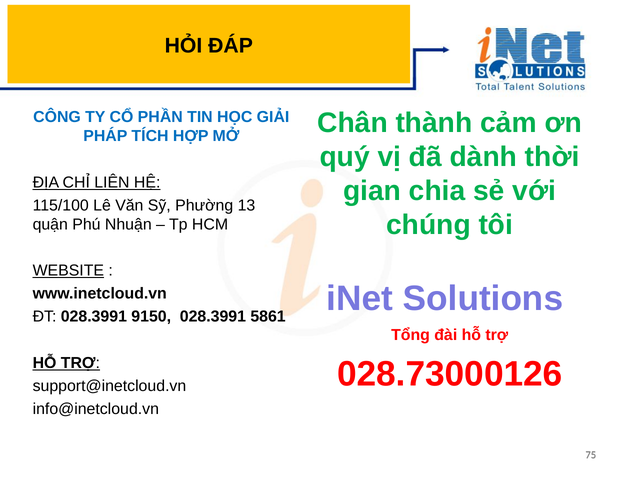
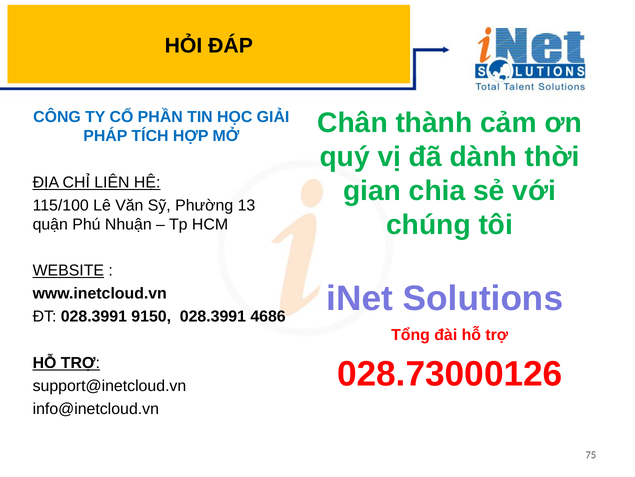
5861: 5861 -> 4686
